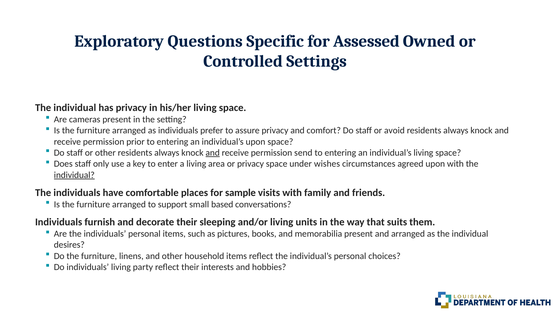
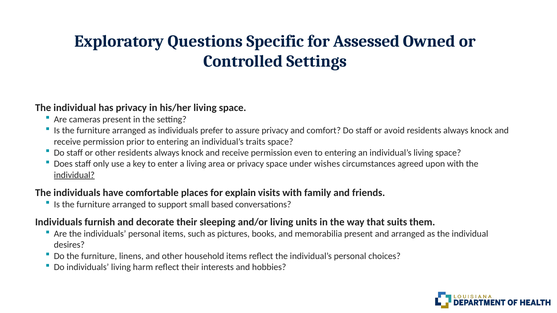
individual’s upon: upon -> traits
and at (213, 153) underline: present -> none
send: send -> even
sample: sample -> explain
party: party -> harm
